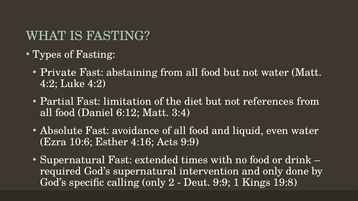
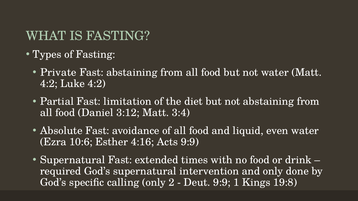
not references: references -> abstaining
6:12: 6:12 -> 3:12
